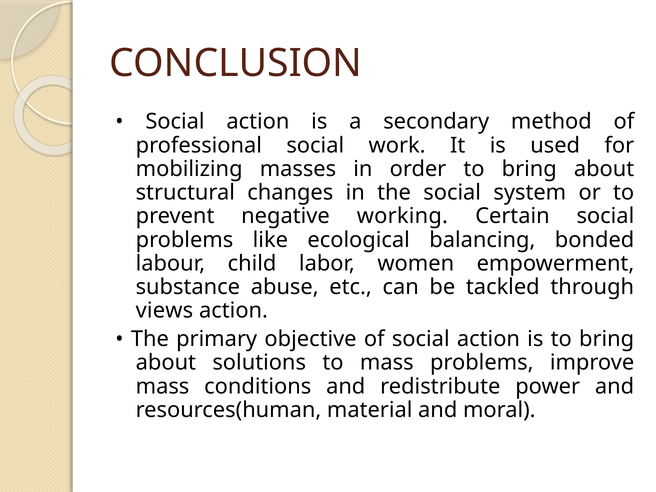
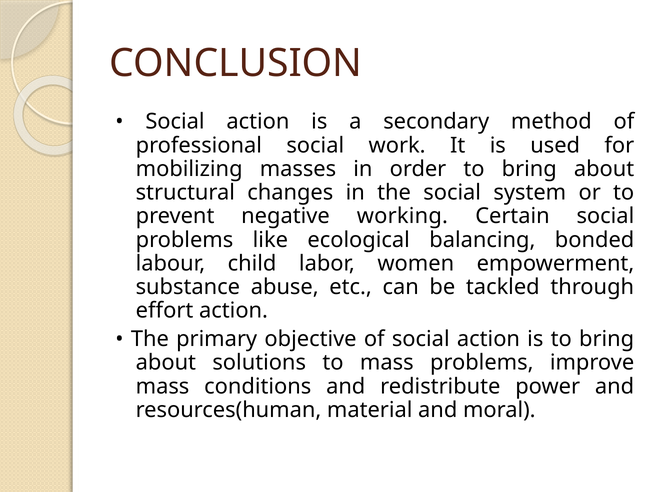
views: views -> effort
